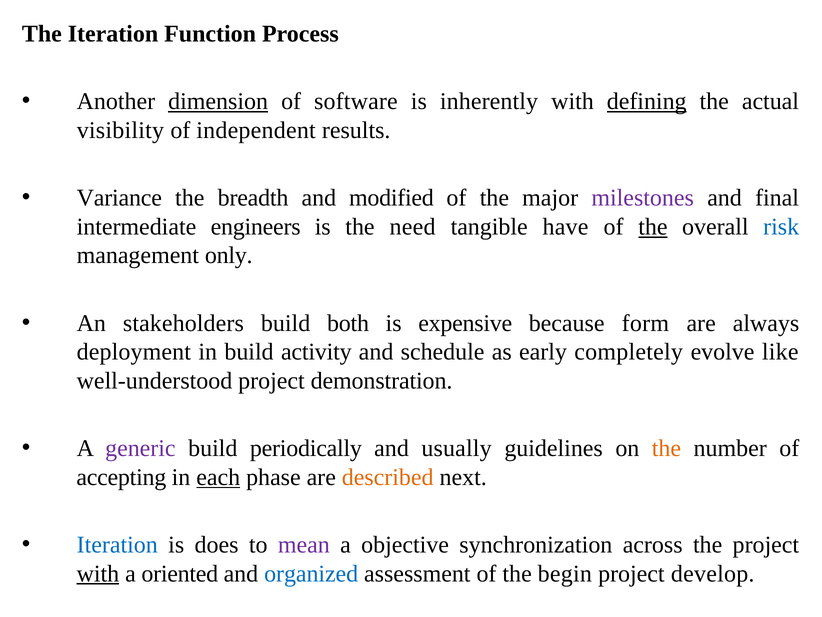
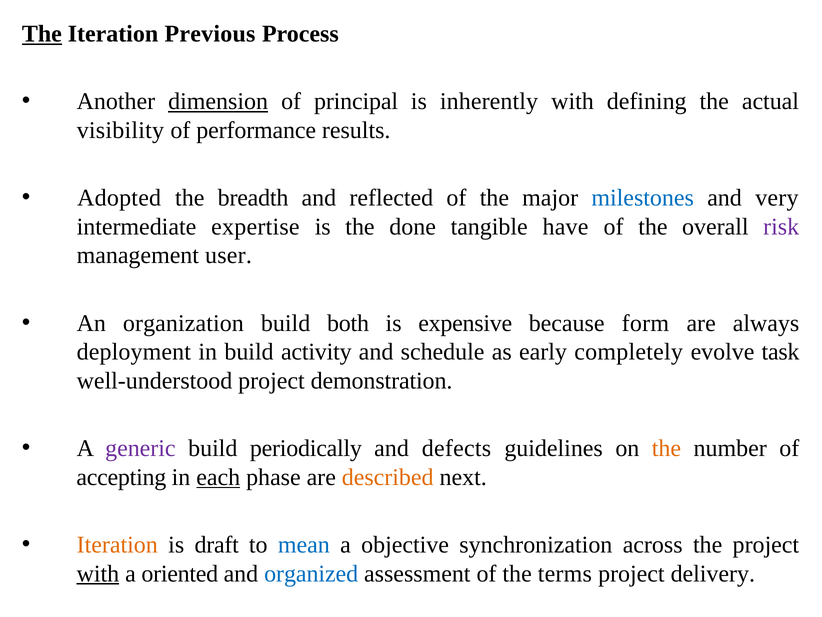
The at (42, 34) underline: none -> present
Function: Function -> Previous
software: software -> principal
defining underline: present -> none
independent: independent -> performance
Variance: Variance -> Adopted
modified: modified -> reflected
milestones colour: purple -> blue
final: final -> very
engineers: engineers -> expertise
need: need -> done
the at (653, 227) underline: present -> none
risk colour: blue -> purple
only: only -> user
stakeholders: stakeholders -> organization
like: like -> task
usually: usually -> defects
Iteration at (117, 544) colour: blue -> orange
does: does -> draft
mean colour: purple -> blue
begin: begin -> terms
develop: develop -> delivery
